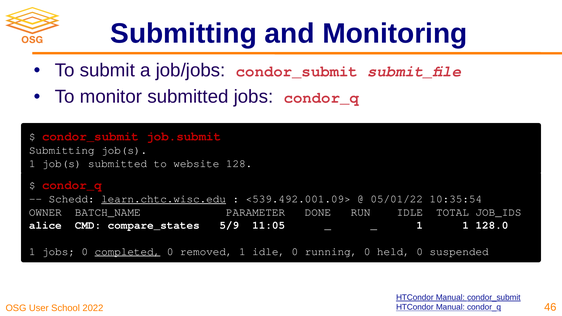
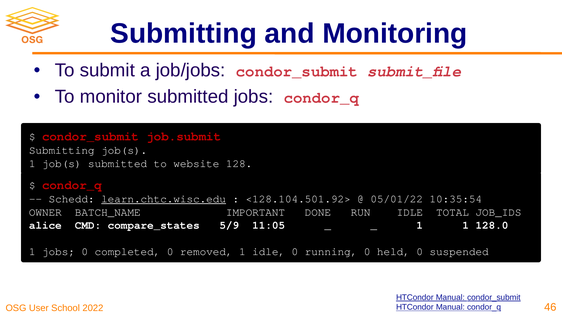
<539.492.001.09>: <539.492.001.09> -> <128.104.501.92>
PARAMETER: PARAMETER -> IMPORTANT
completed underline: present -> none
